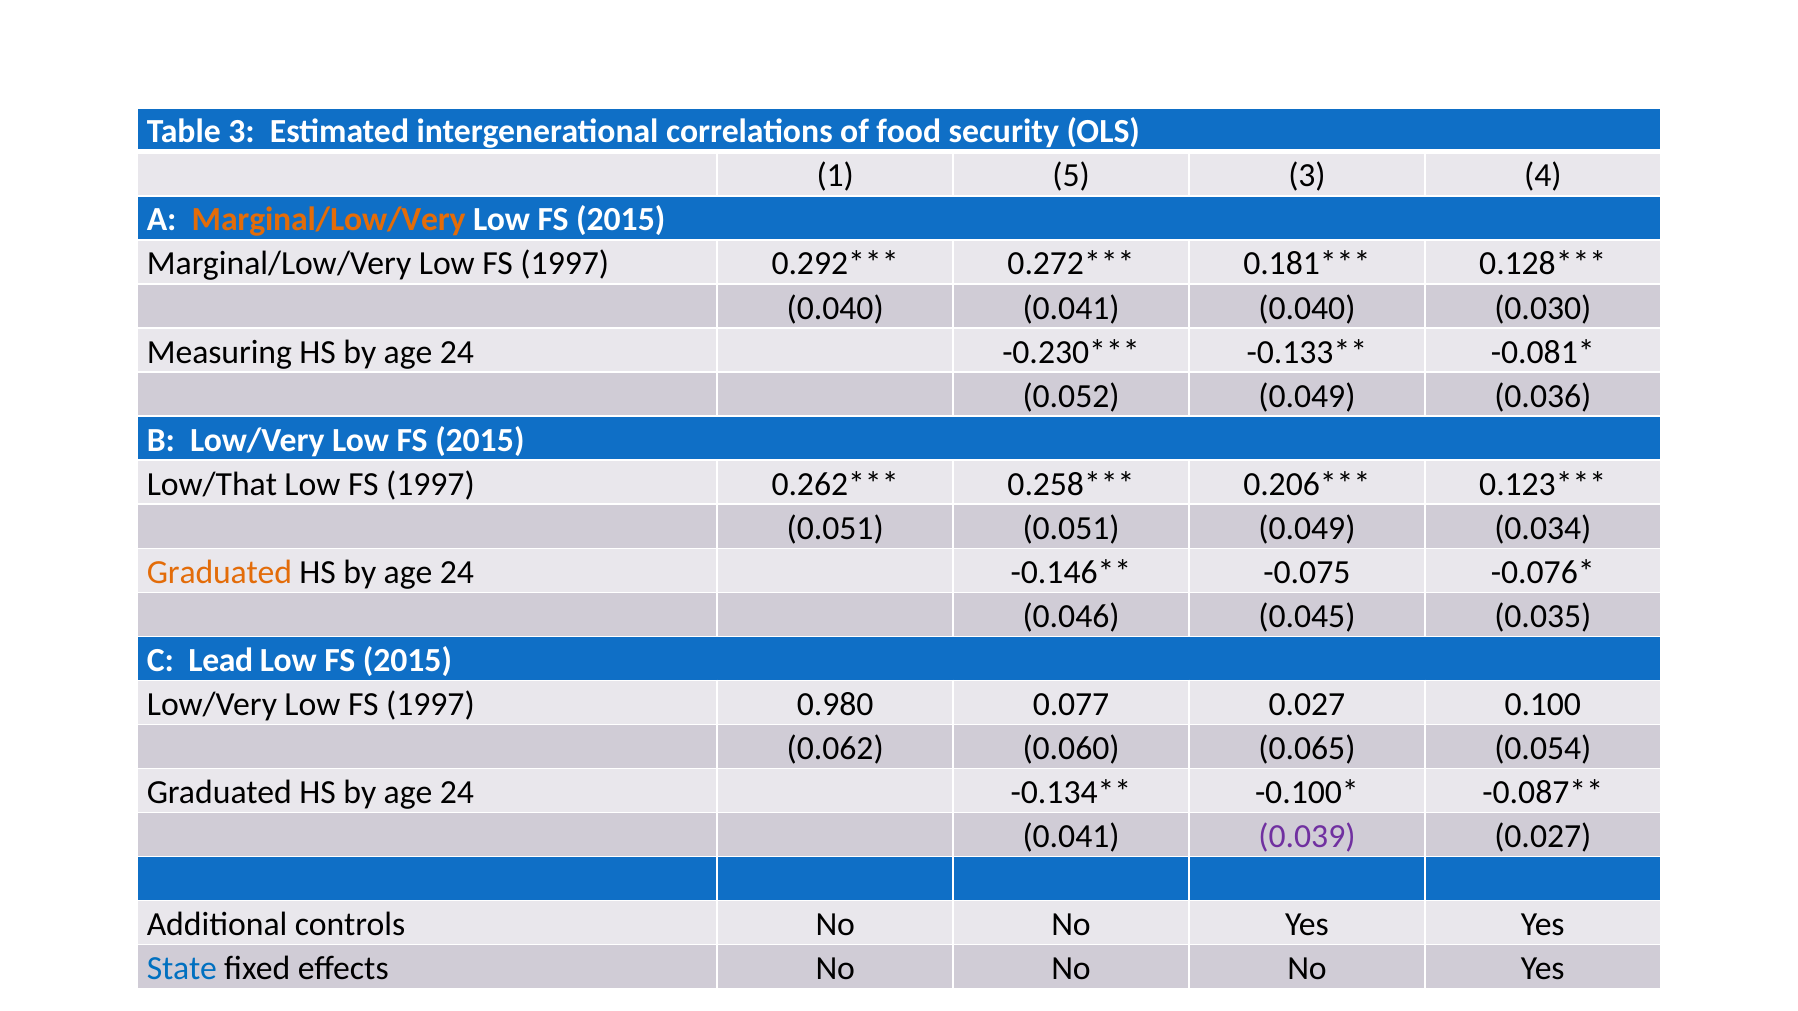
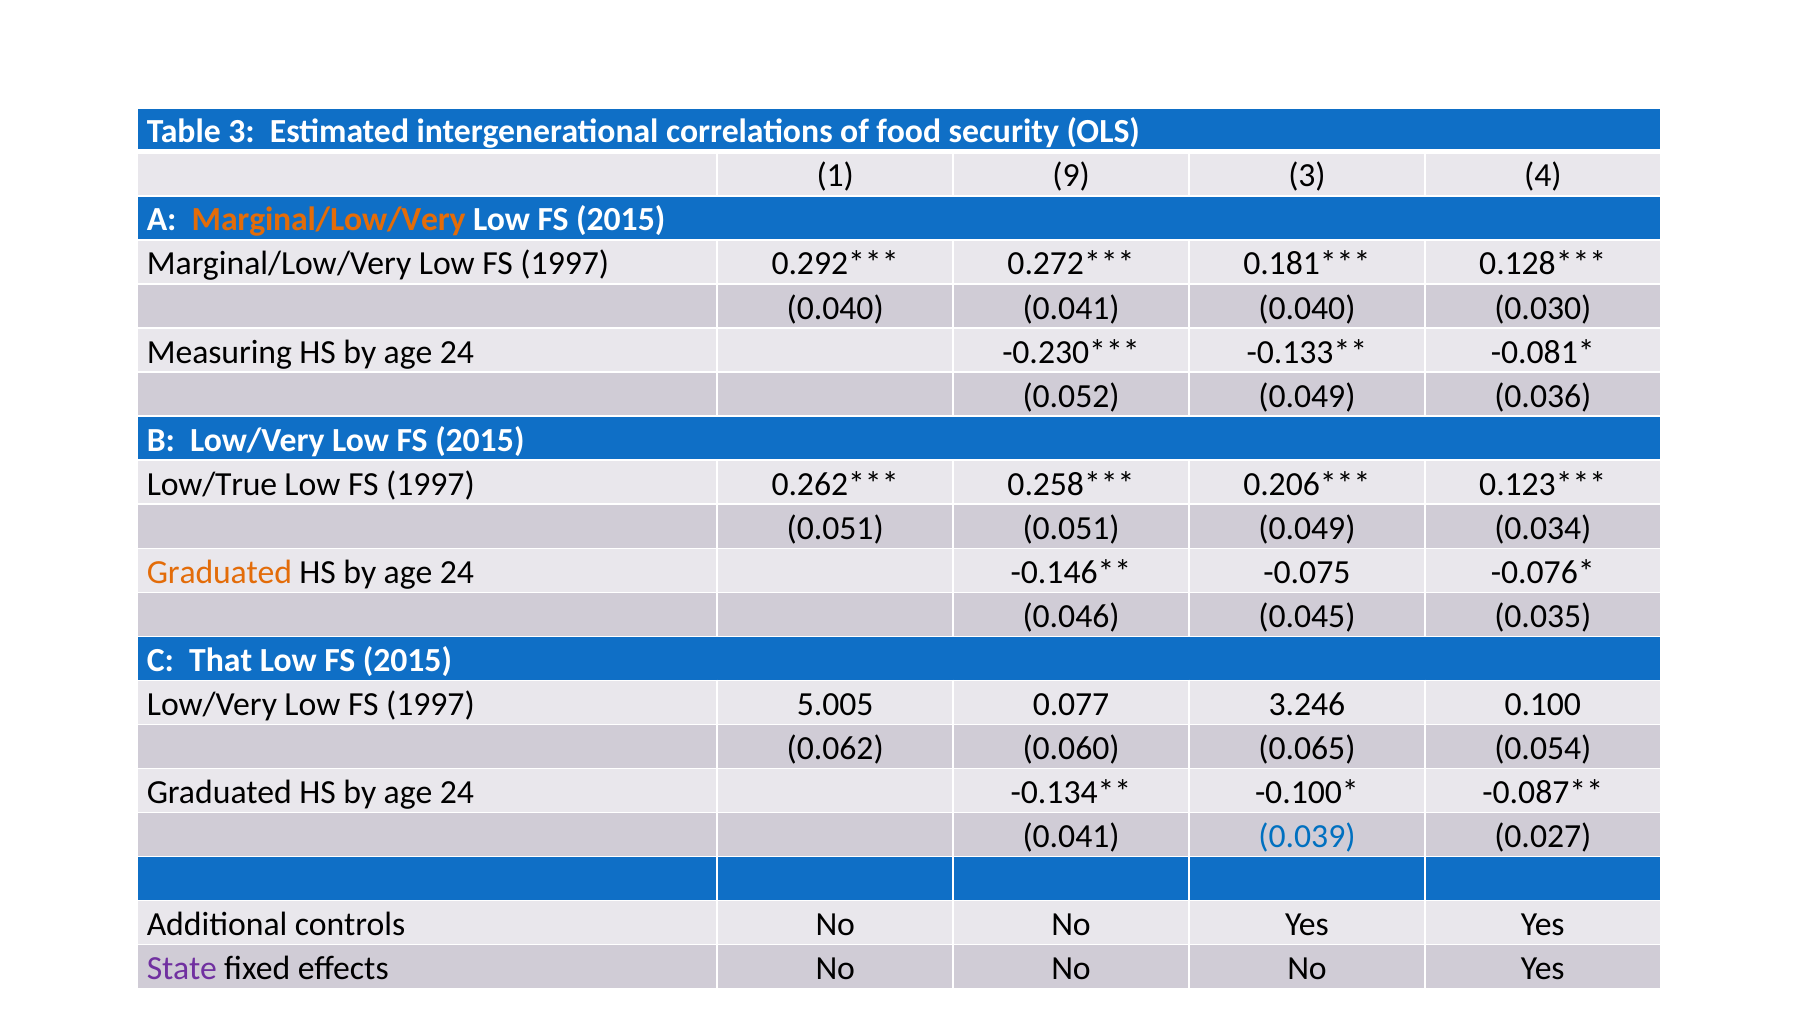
5: 5 -> 9
Low/That: Low/That -> Low/True
Lead: Lead -> That
0.980: 0.980 -> 5.005
0.077 0.027: 0.027 -> 3.246
0.039 colour: purple -> blue
State colour: blue -> purple
